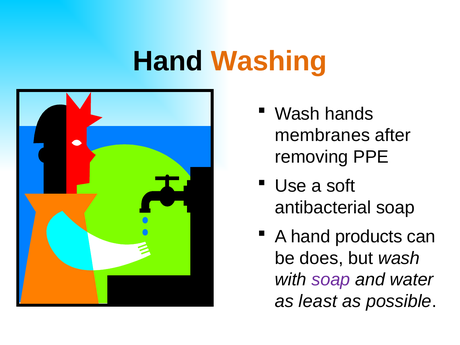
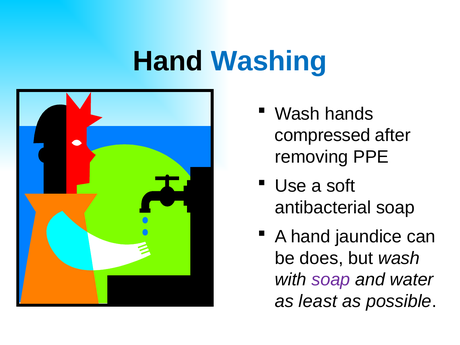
Washing colour: orange -> blue
membranes: membranes -> compressed
products: products -> jaundice
